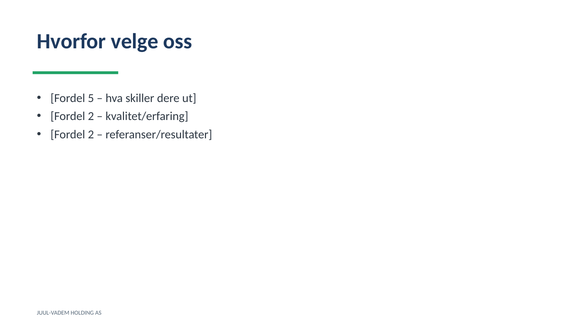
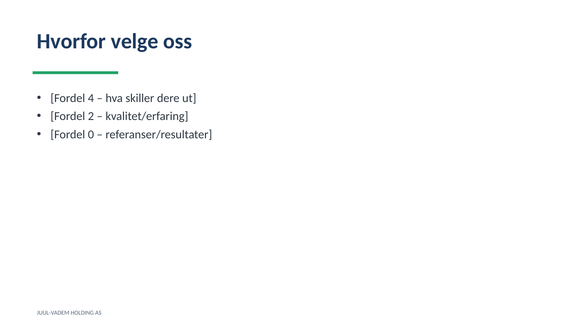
5: 5 -> 4
2 at (91, 135): 2 -> 0
